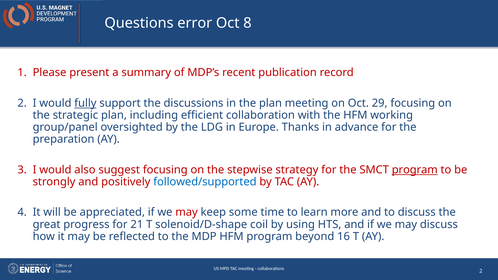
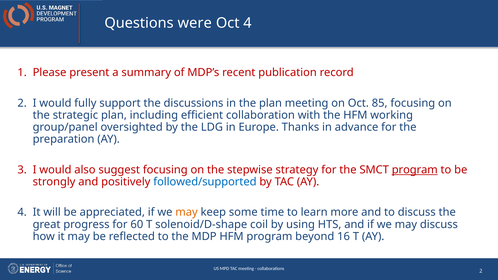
error: error -> were
Oct 8: 8 -> 4
fully underline: present -> none
29: 29 -> 85
may at (187, 212) colour: red -> orange
21: 21 -> 60
